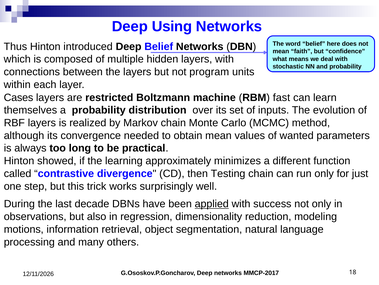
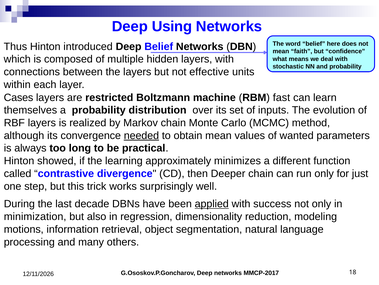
program: program -> effective
needed underline: none -> present
Testing: Testing -> Deeper
observations: observations -> minimization
